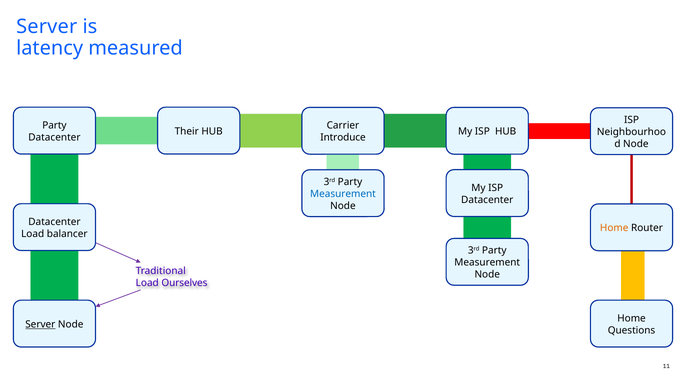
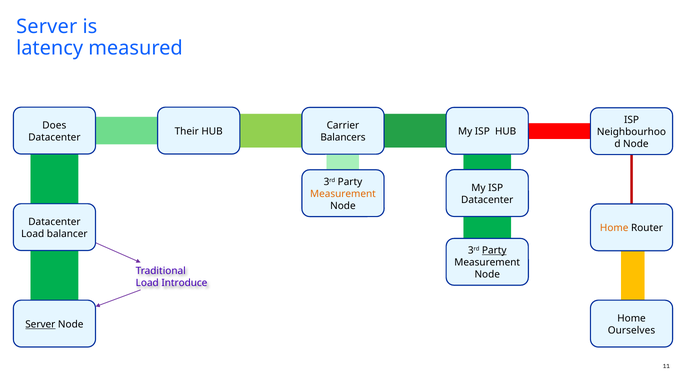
Party at (54, 125): Party -> Does
Introduce: Introduce -> Balancers
Measurement at (343, 194) colour: blue -> orange
Party at (494, 250) underline: none -> present
Ourselves: Ourselves -> Introduce
Questions: Questions -> Ourselves
